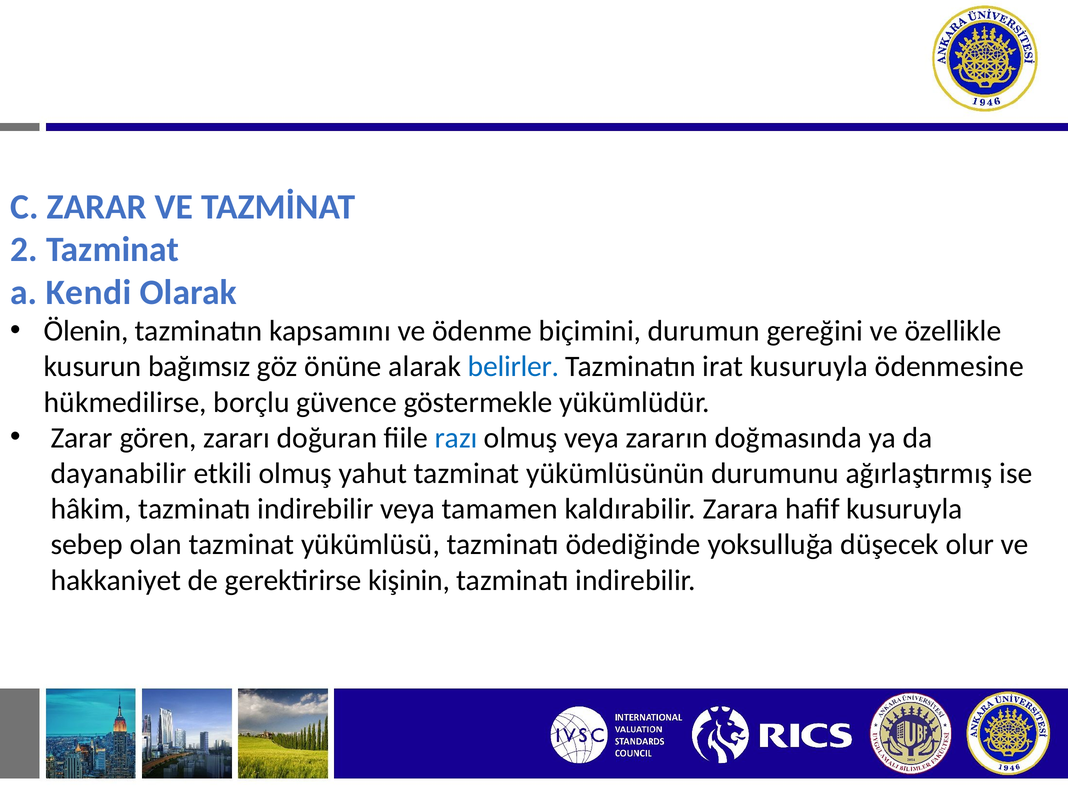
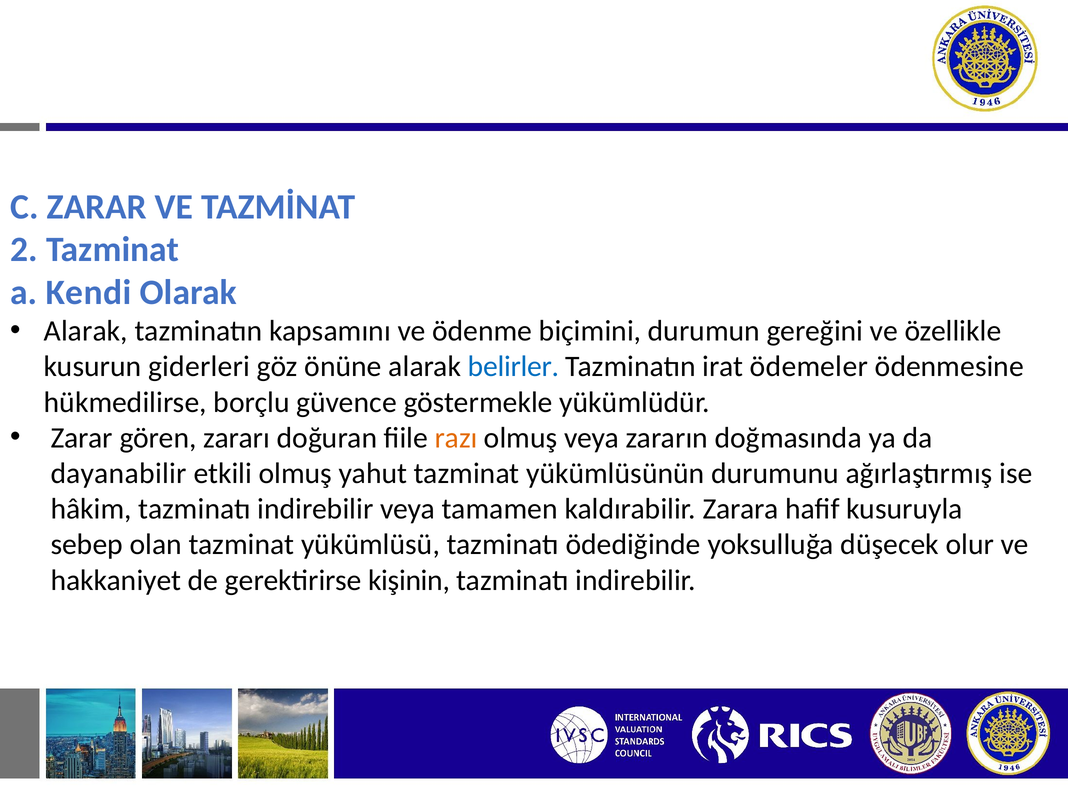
Ölenin at (86, 331): Ölenin -> Alarak
bağımsız: bağımsız -> giderleri
irat kusuruyla: kusuruyla -> ödemeler
razı colour: blue -> orange
